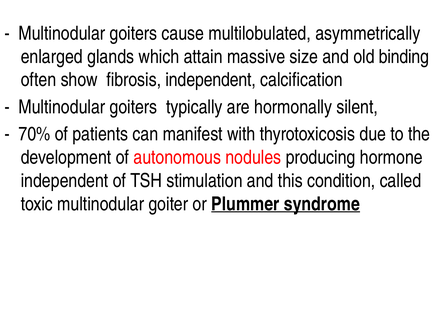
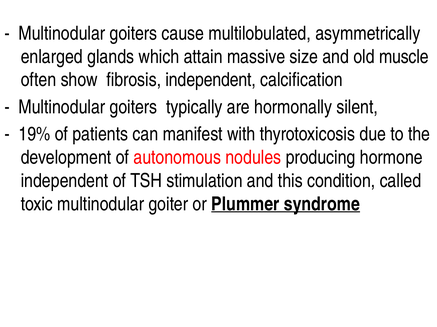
binding: binding -> muscle
70%: 70% -> 19%
